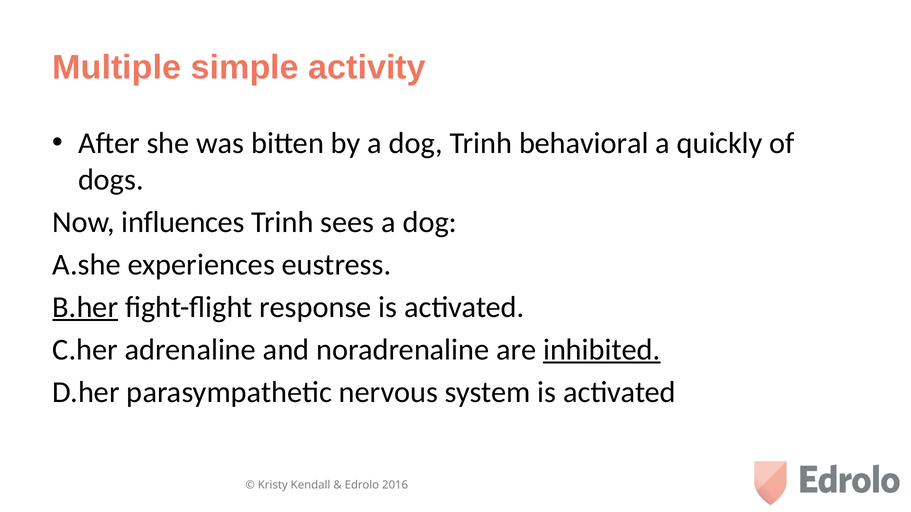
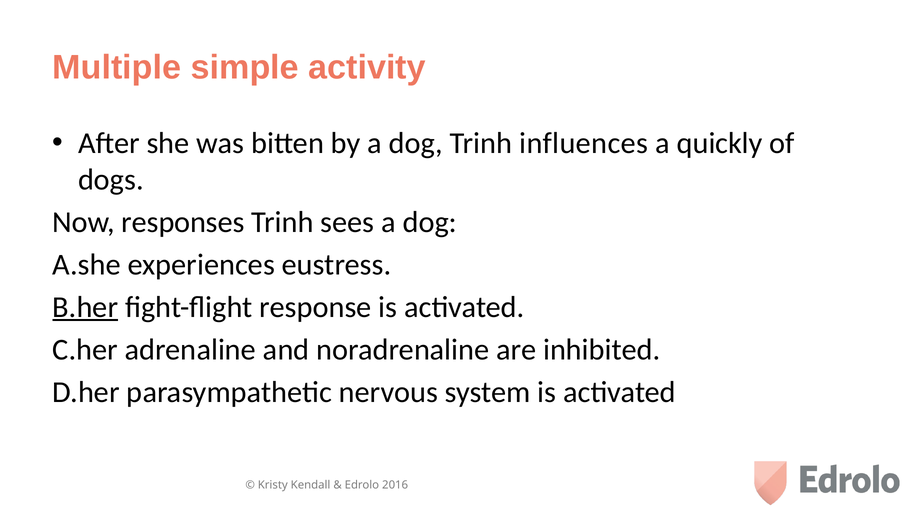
behavioral: behavioral -> influences
influences: influences -> responses
inhibited underline: present -> none
